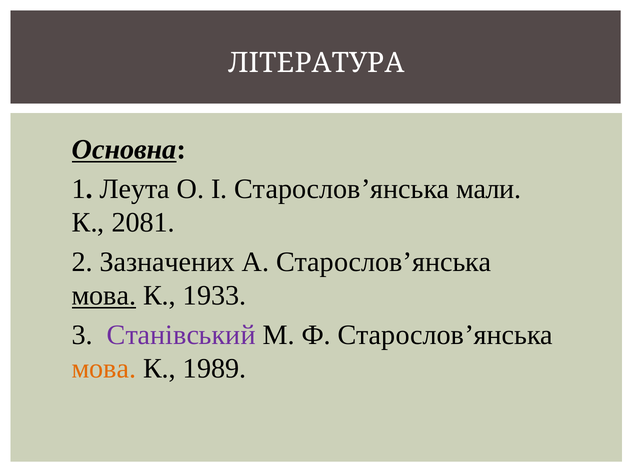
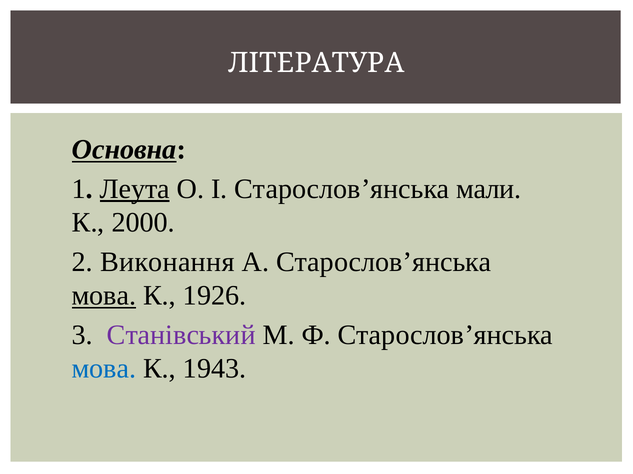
Леута underline: none -> present
2081: 2081 -> 2000
Зазначених: Зазначених -> Виконання
1933: 1933 -> 1926
мова at (104, 369) colour: orange -> blue
1989: 1989 -> 1943
